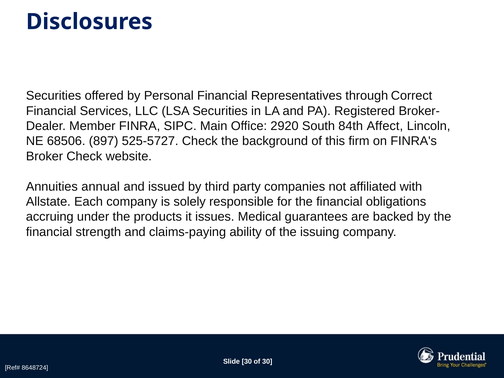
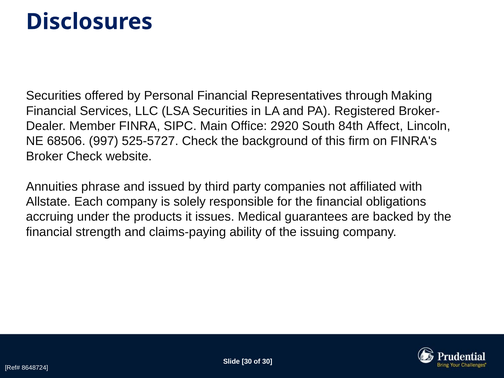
Correct: Correct -> Making
897: 897 -> 997
annual: annual -> phrase
